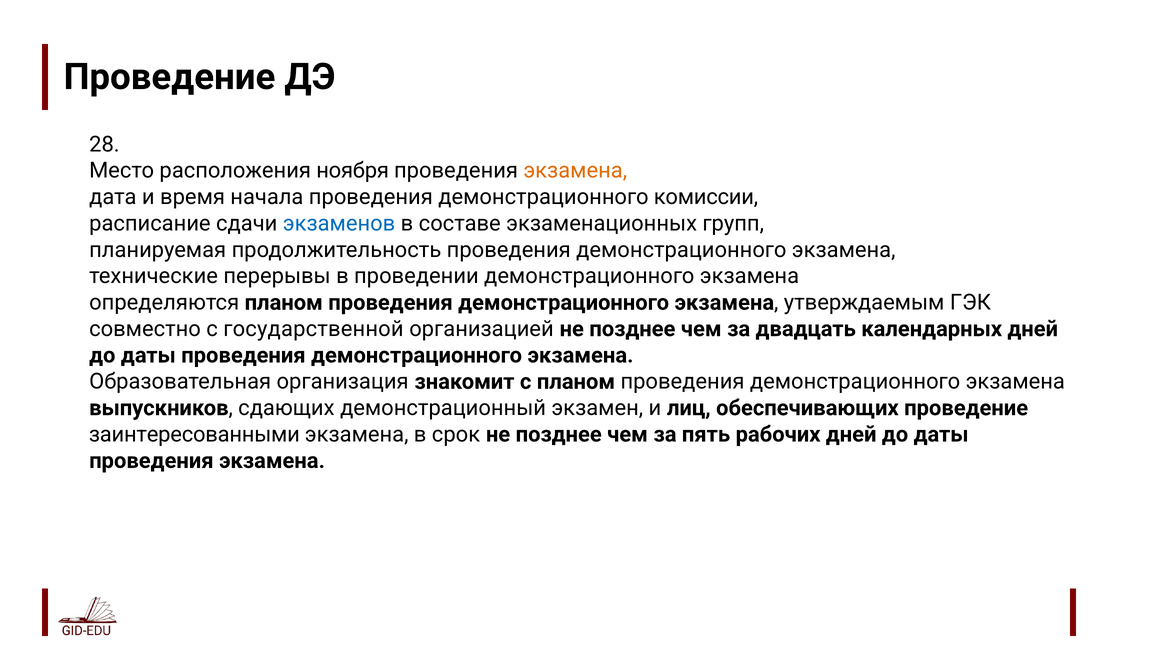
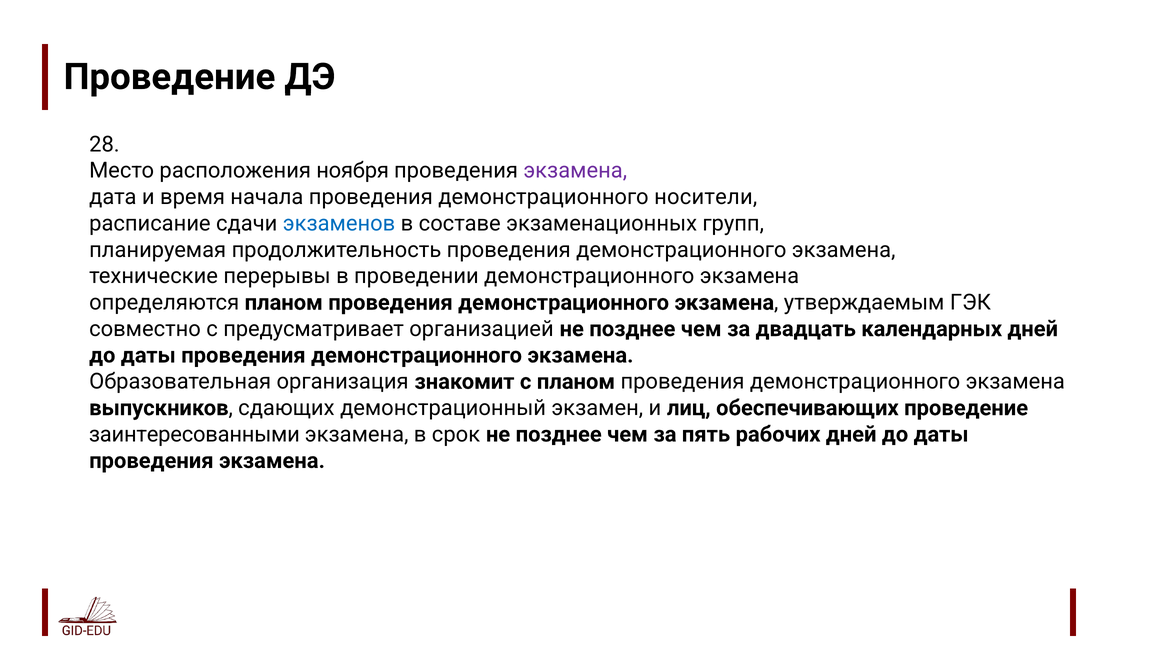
экзамена at (575, 171) colour: orange -> purple
комиссии: комиссии -> носители
государственной: государственной -> предусматривает
